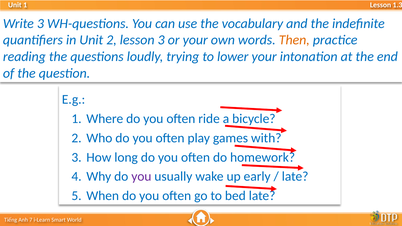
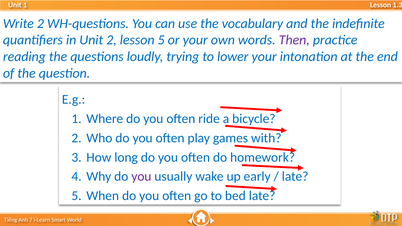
Write 3: 3 -> 2
lesson 3: 3 -> 5
Then colour: orange -> purple
